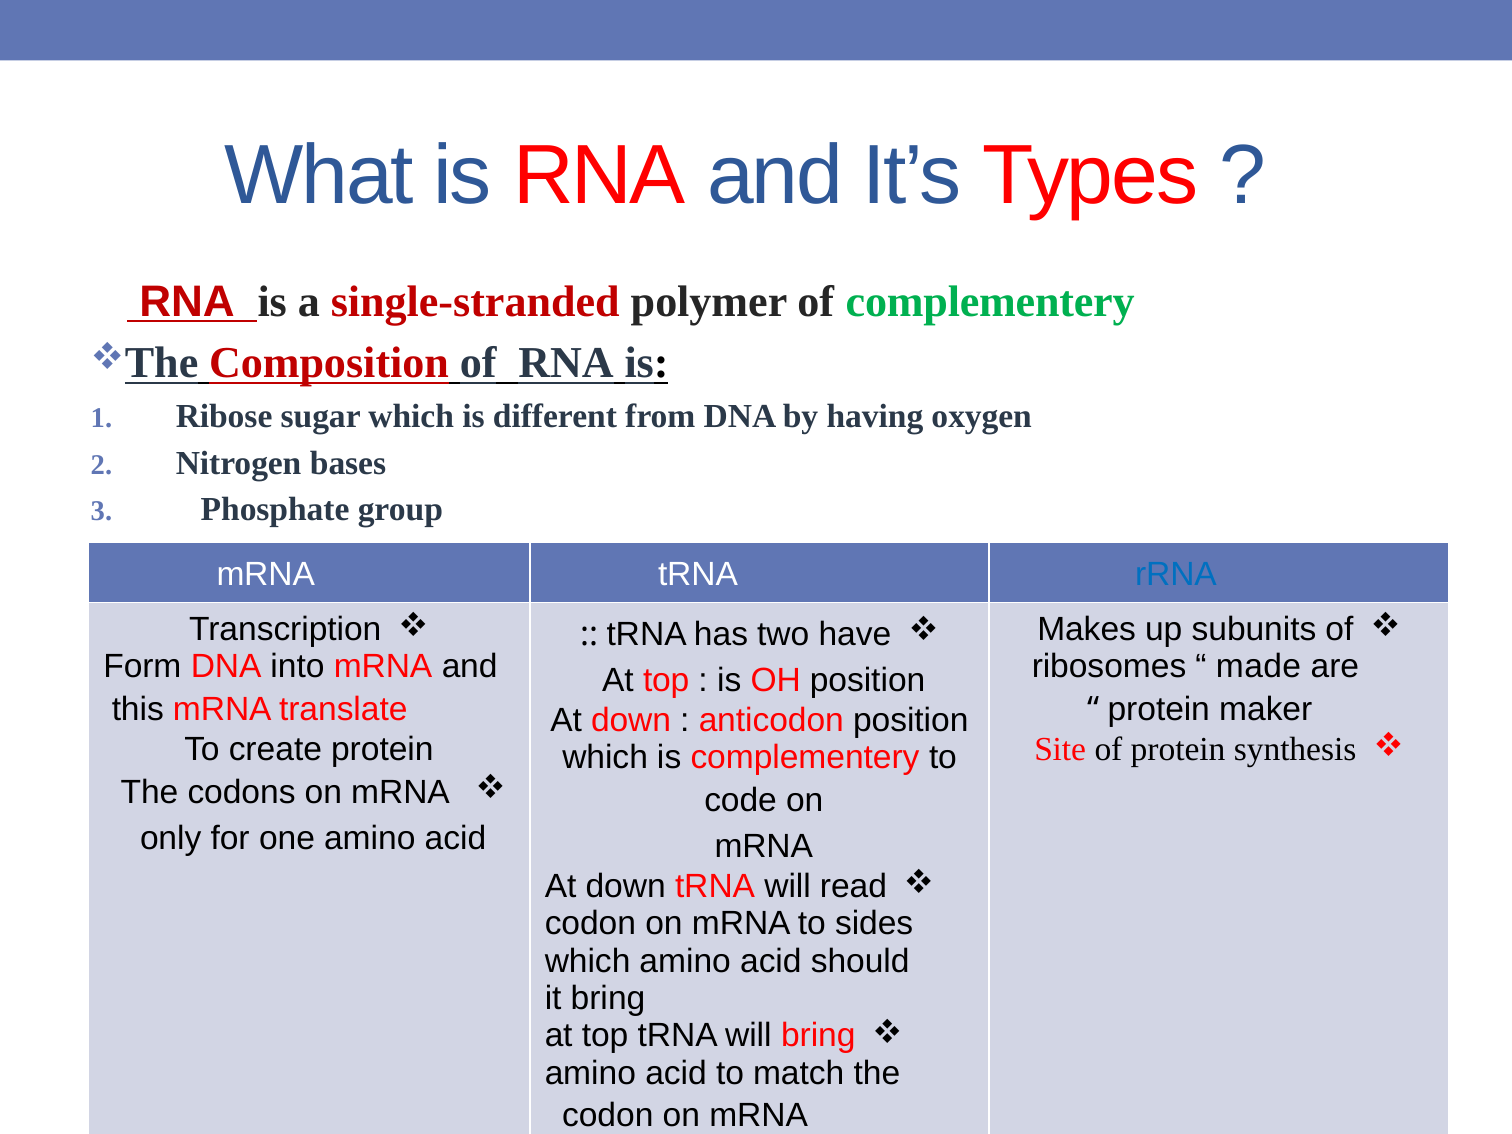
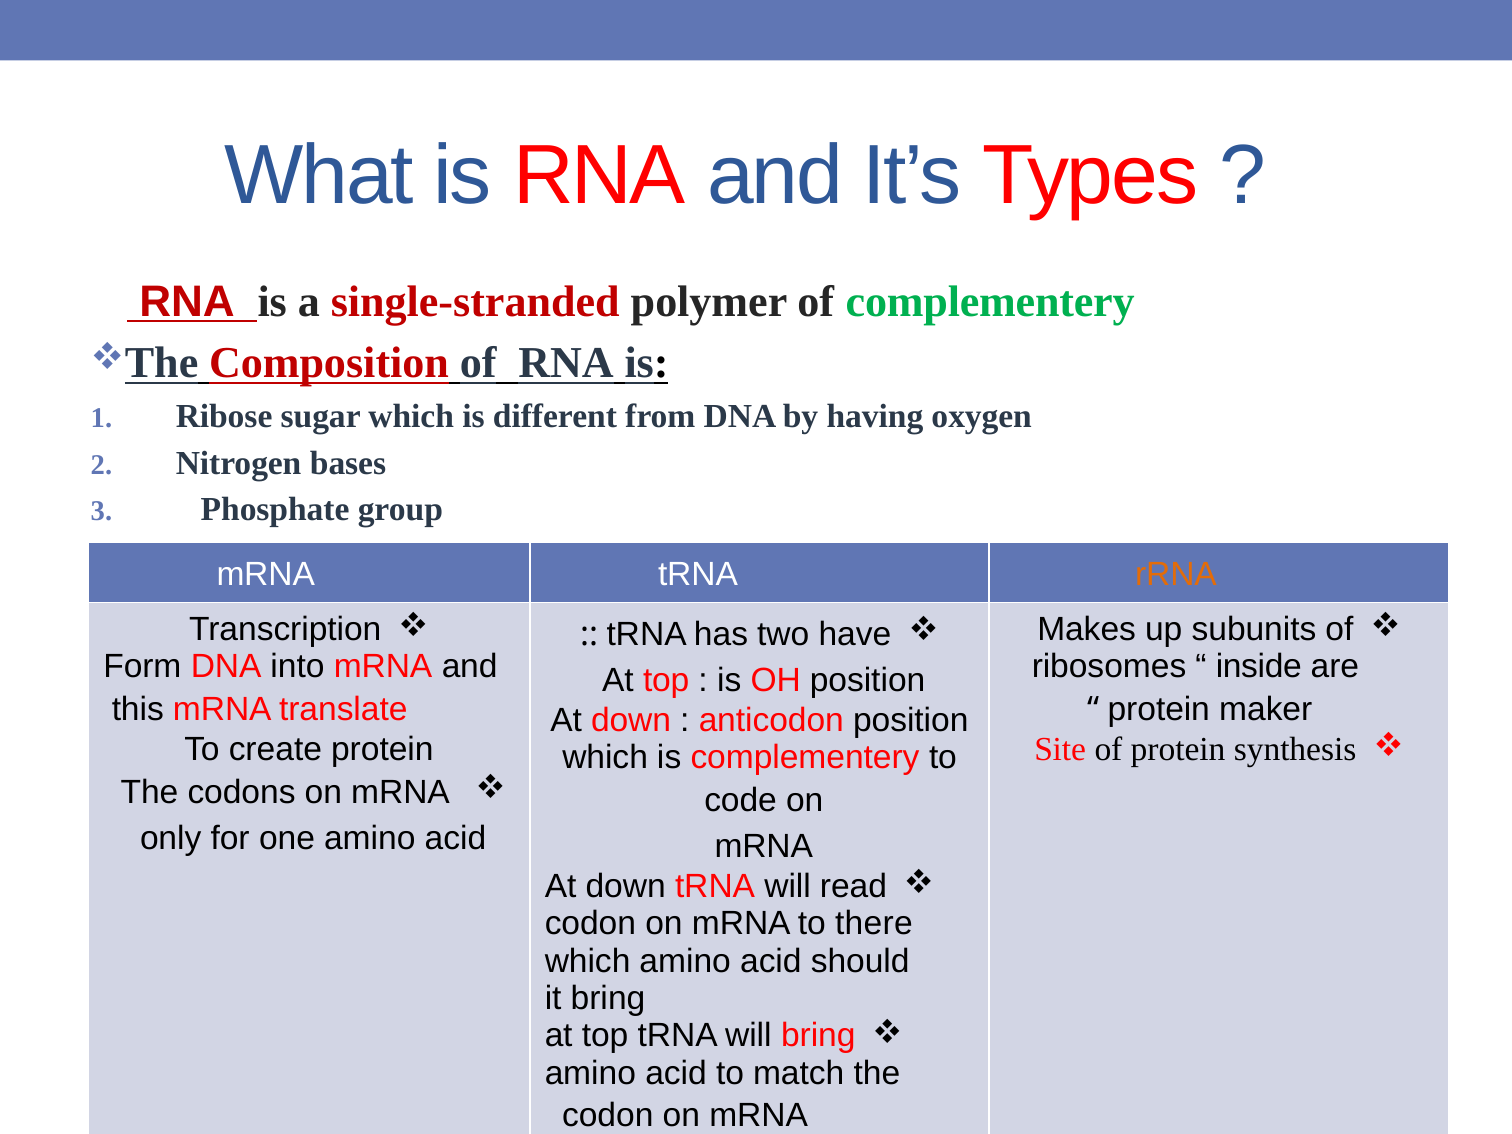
rRNA colour: blue -> orange
made: made -> inside
sides: sides -> there
